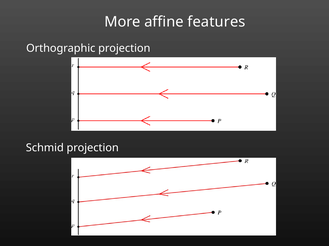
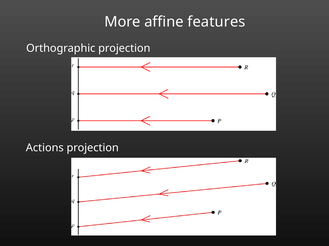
Schmid: Schmid -> Actions
